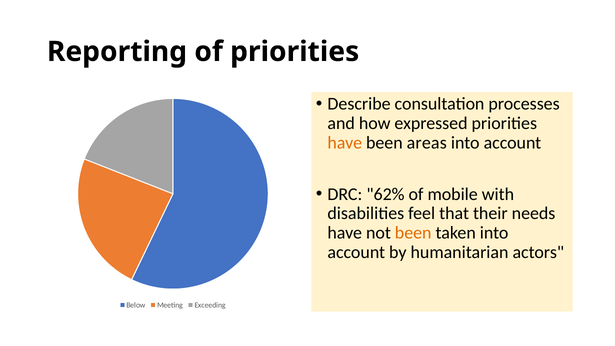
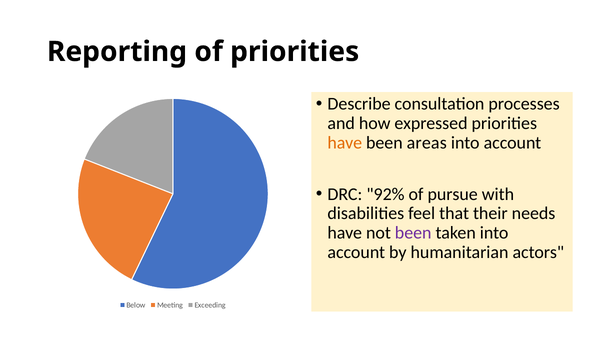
62%: 62% -> 92%
mobile: mobile -> pursue
been at (413, 233) colour: orange -> purple
